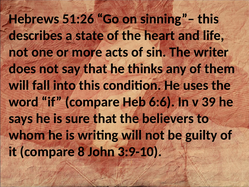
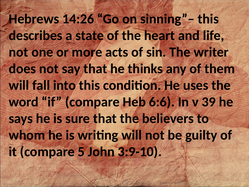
51:26: 51:26 -> 14:26
8: 8 -> 5
